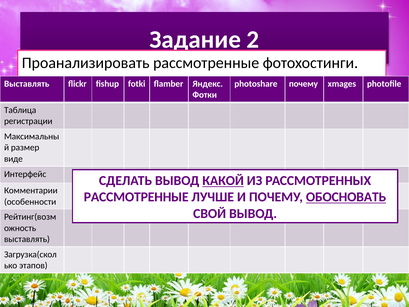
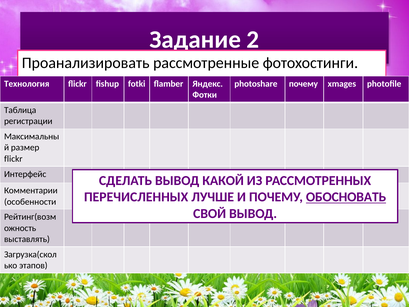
Выставлять at (27, 84): Выставлять -> Технология
виде at (13, 159): виде -> flickr
КАКОЙ underline: present -> none
РАССМОТРЕННЫЕ at (136, 197): РАССМОТРЕННЫЕ -> ПЕРЕЧИСЛЕННЫХ
